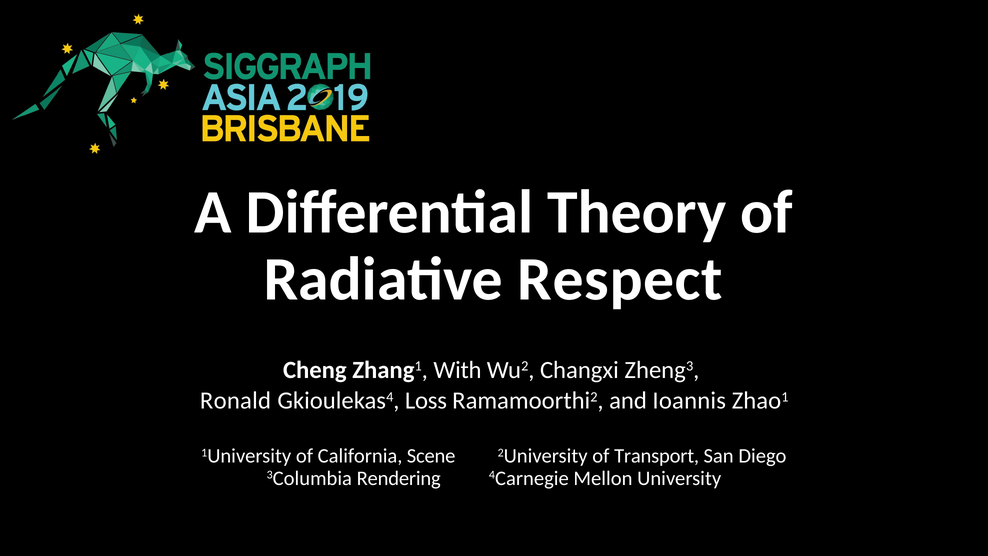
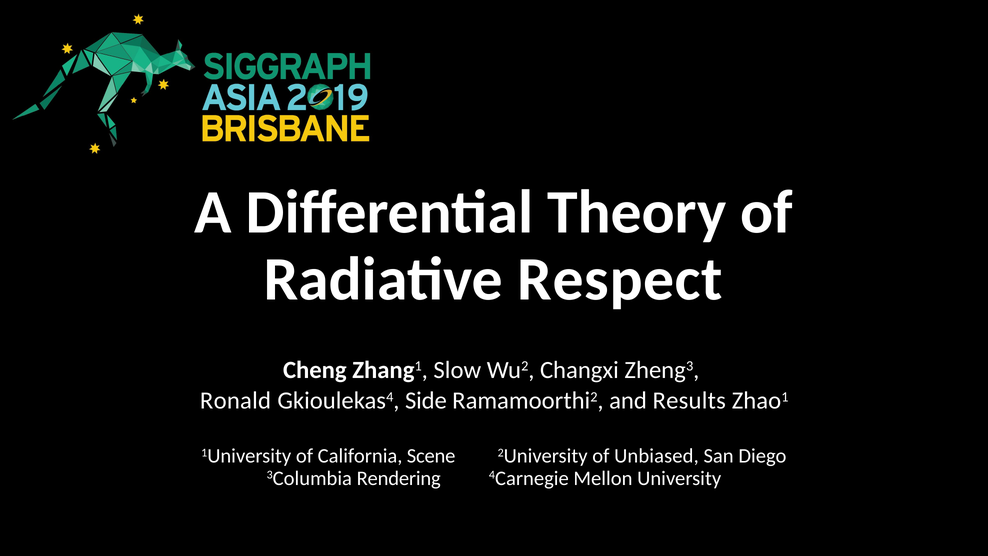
With: With -> Slow
Loss: Loss -> Side
Ioannis: Ioannis -> Results
Transport: Transport -> Unbiased
